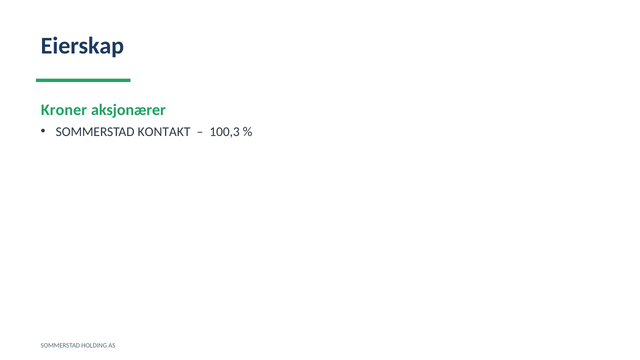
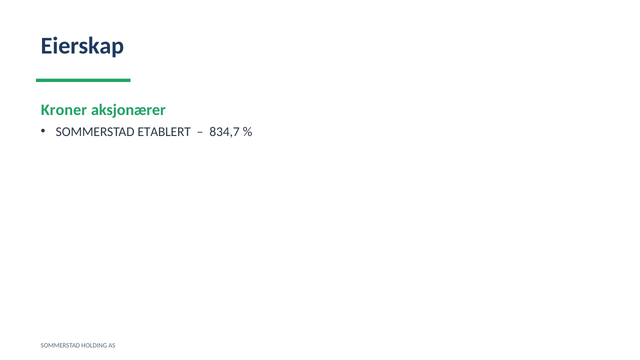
KONTAKT: KONTAKT -> ETABLERT
100,3: 100,3 -> 834,7
